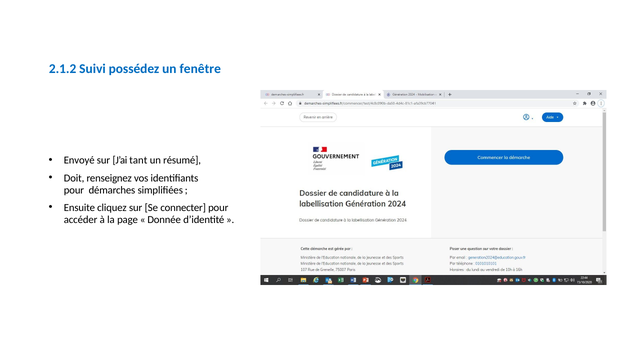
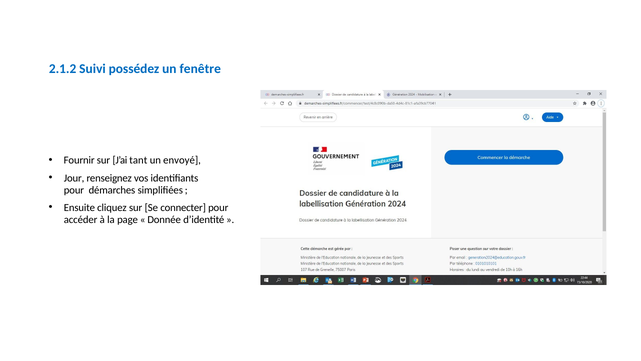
Envoyé: Envoyé -> Fournir
résumé: résumé -> envoyé
Doit: Doit -> Jour
